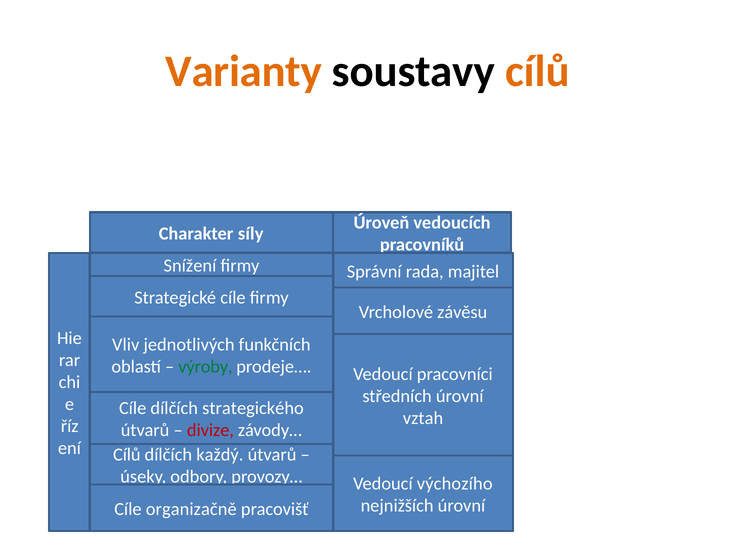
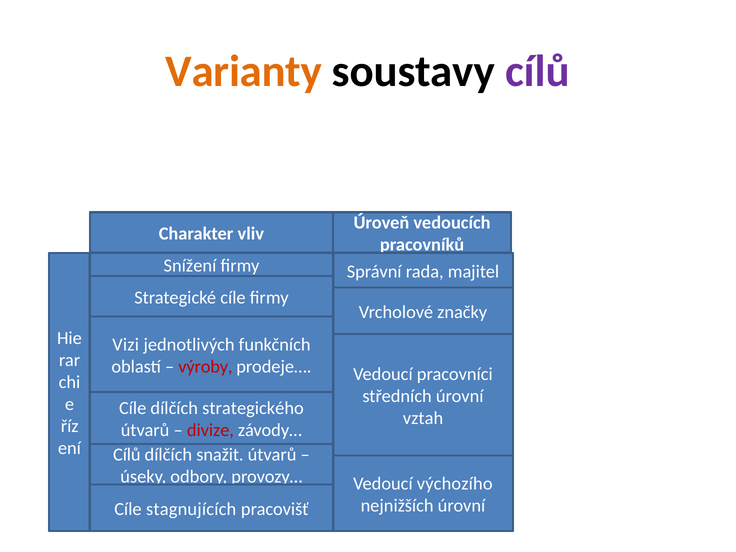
cílů at (538, 71) colour: orange -> purple
síly: síly -> vliv
závěsu: závěsu -> značky
Vliv: Vliv -> Vizi
výroby colour: green -> red
každý: každý -> snažit
organizačně: organizačně -> stagnujících
